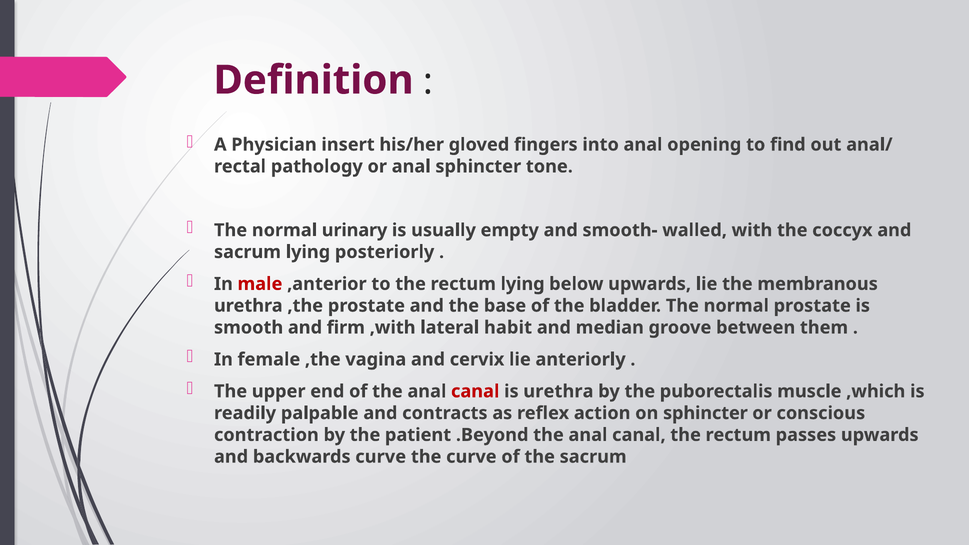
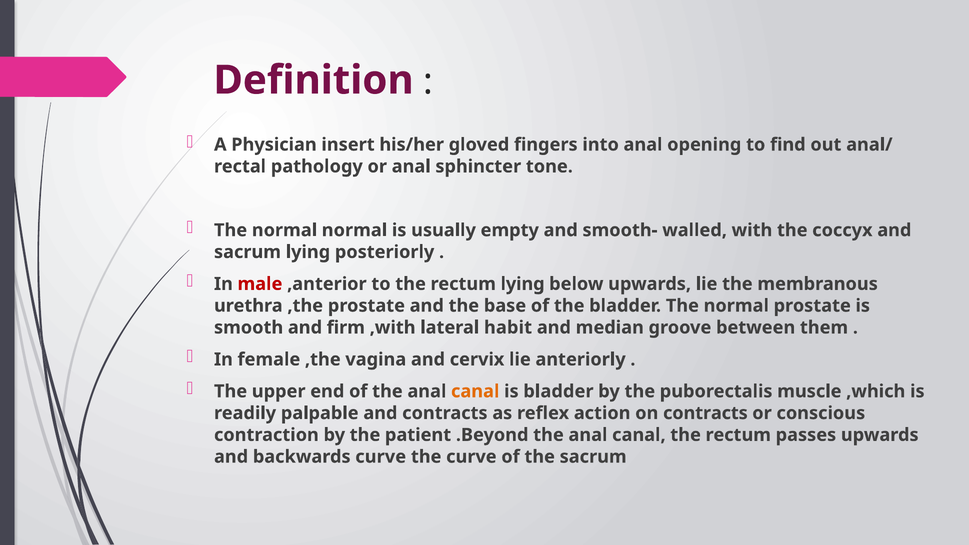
normal urinary: urinary -> normal
canal at (475, 391) colour: red -> orange
is urethra: urethra -> bladder
on sphincter: sphincter -> contracts
